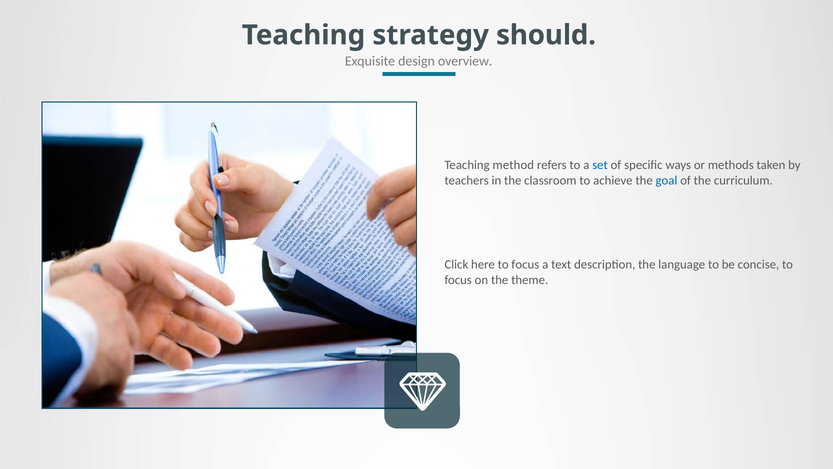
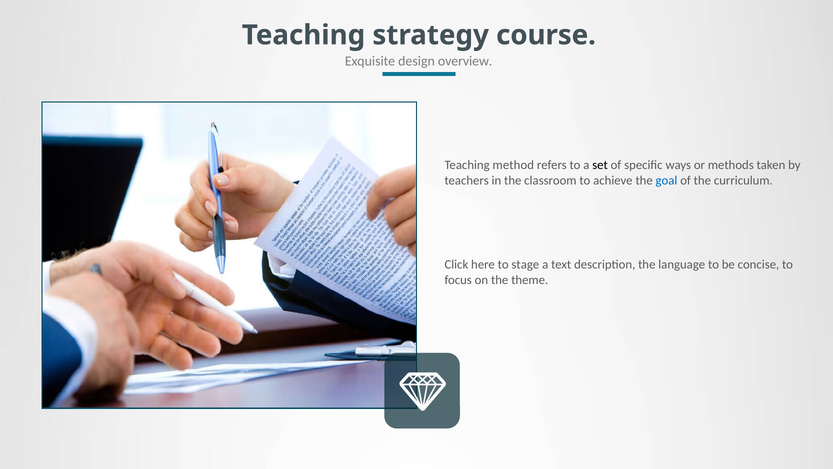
should: should -> course
set colour: blue -> black
here to focus: focus -> stage
